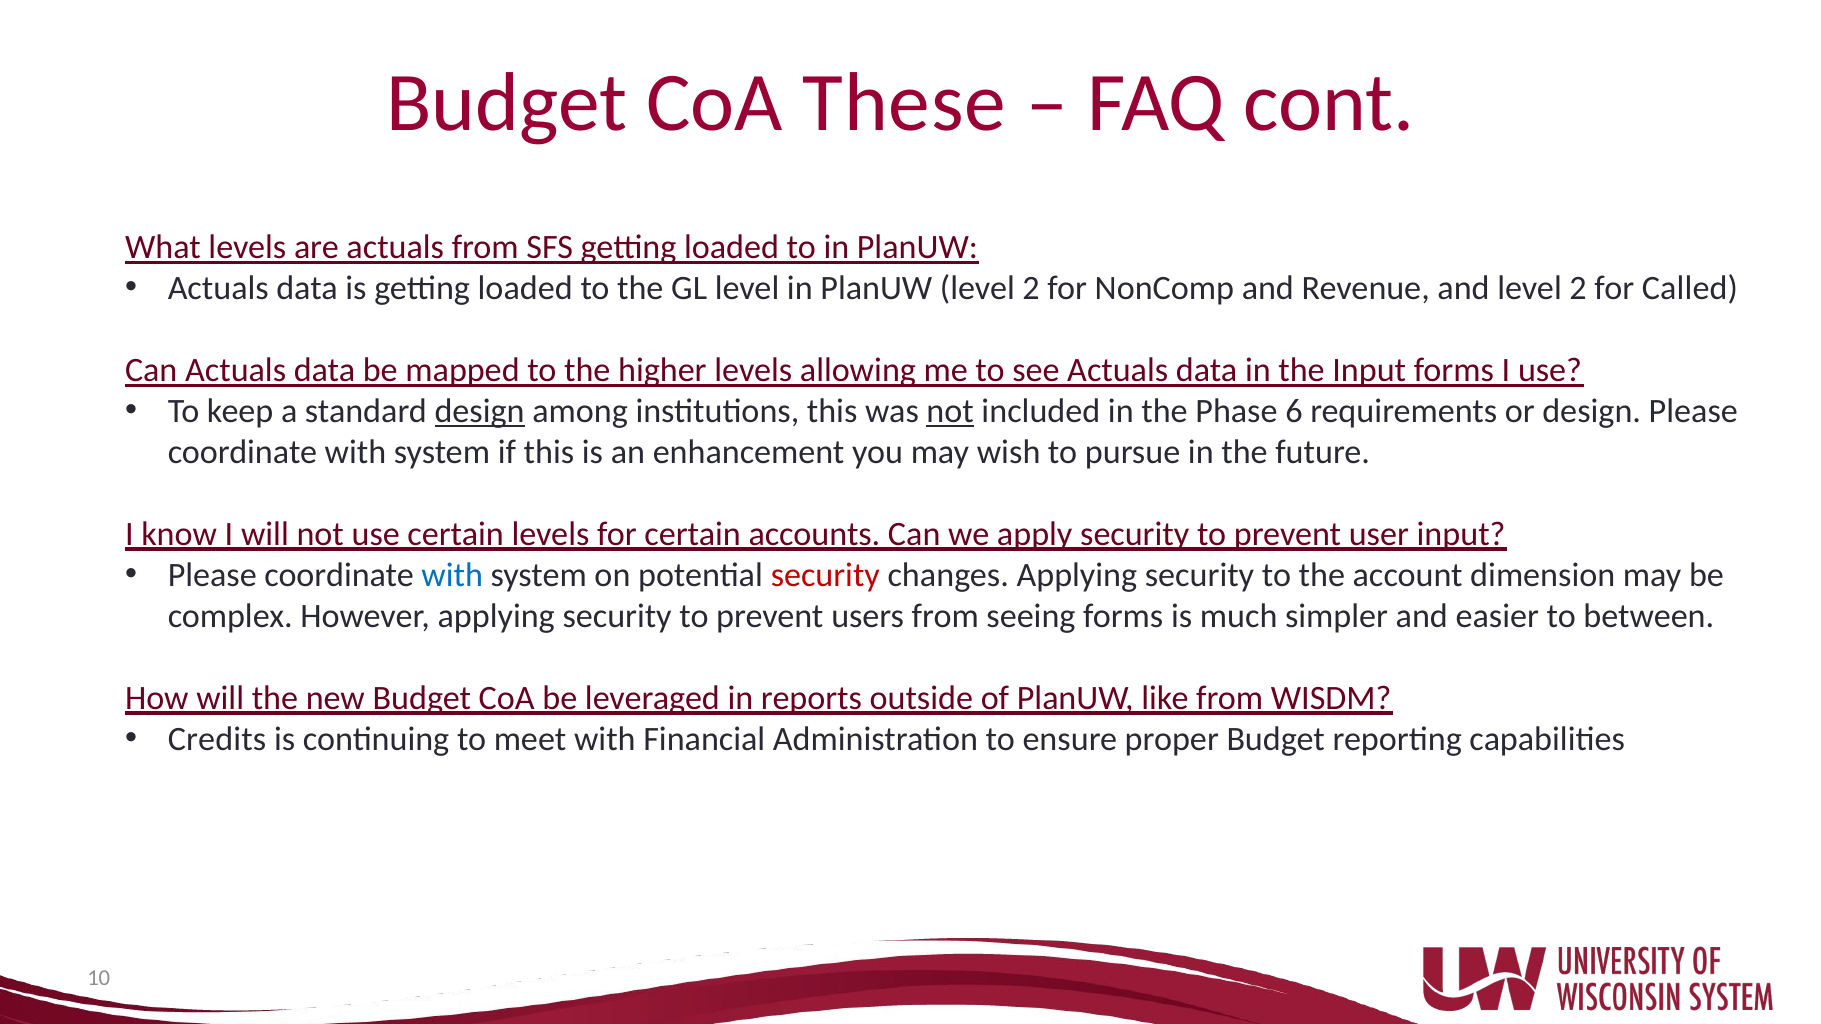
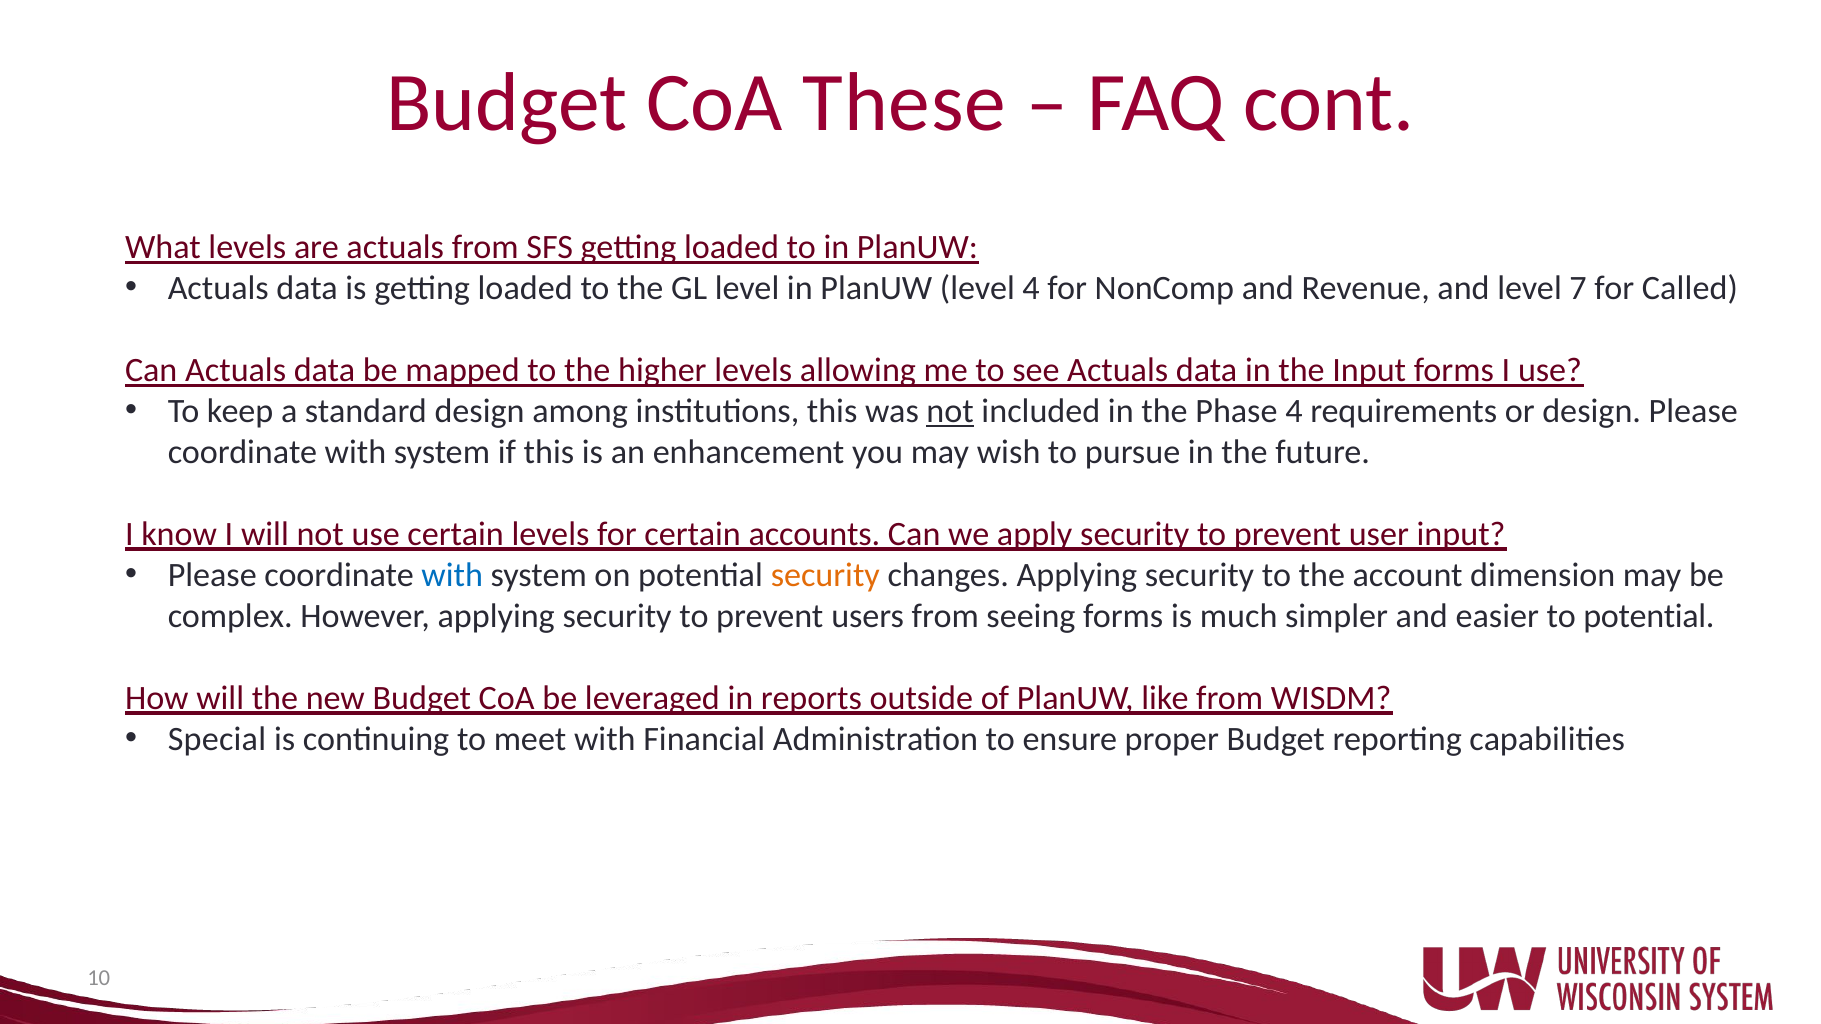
PlanUW level 2: 2 -> 4
and level 2: 2 -> 7
design at (480, 412) underline: present -> none
Phase 6: 6 -> 4
security at (825, 575) colour: red -> orange
to between: between -> potential
Credits: Credits -> Special
